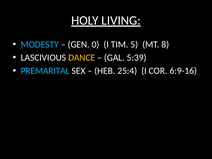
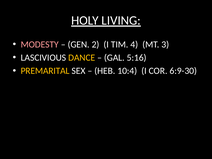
MODESTY colour: light blue -> pink
0: 0 -> 2
5: 5 -> 4
8: 8 -> 3
5:39: 5:39 -> 5:16
PREMARITAL colour: light blue -> yellow
25:4: 25:4 -> 10:4
6:9-16: 6:9-16 -> 6:9-30
